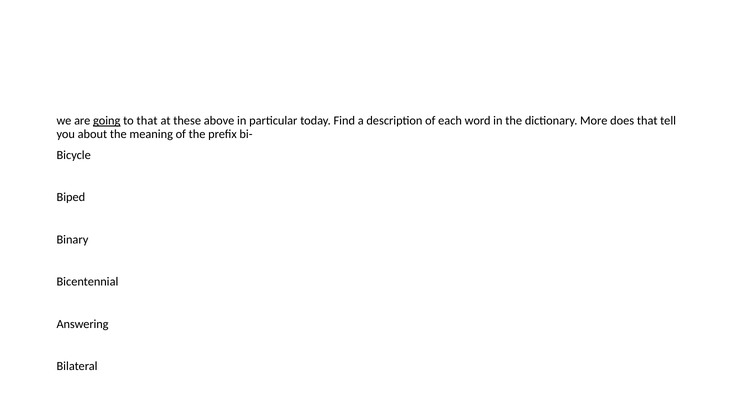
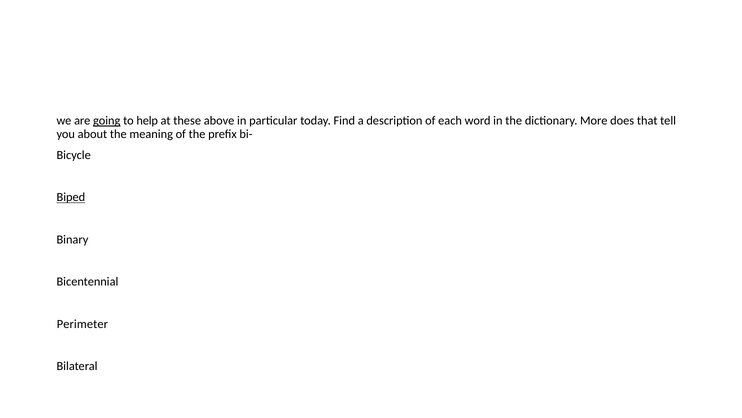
to that: that -> help
Biped underline: none -> present
Answering: Answering -> Perimeter
